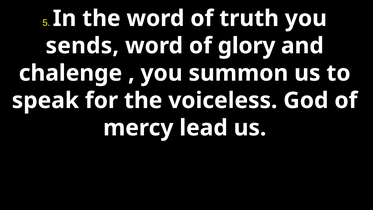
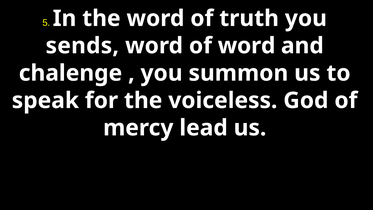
of glory: glory -> word
